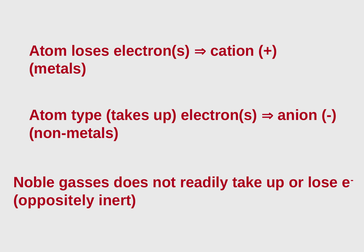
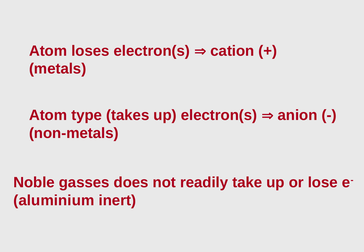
oppositely: oppositely -> aluminium
